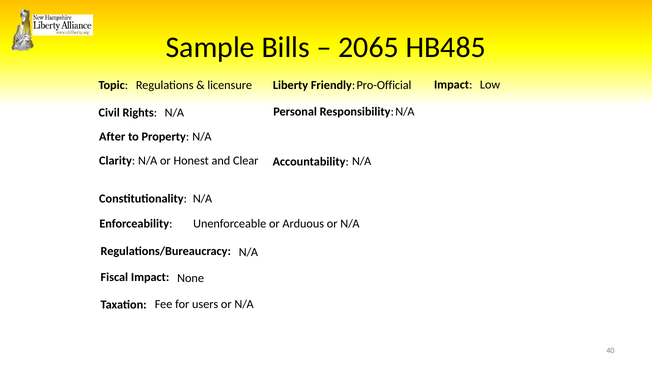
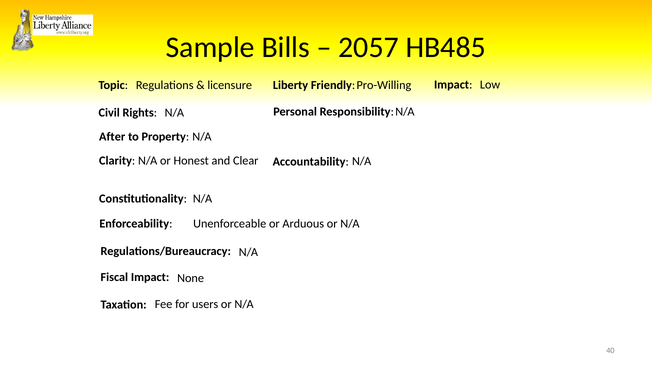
2065: 2065 -> 2057
Pro-Official: Pro-Official -> Pro-Willing
